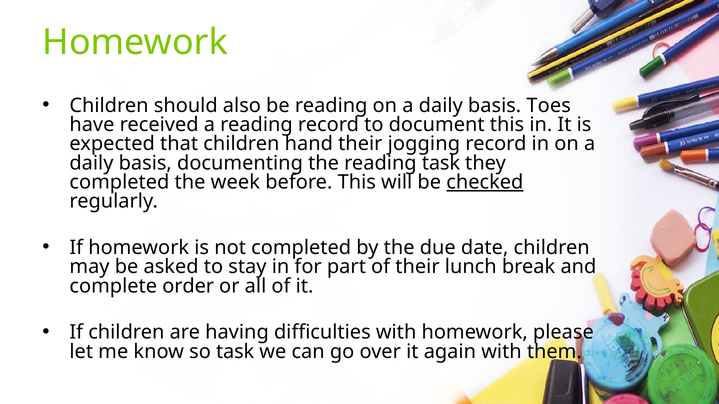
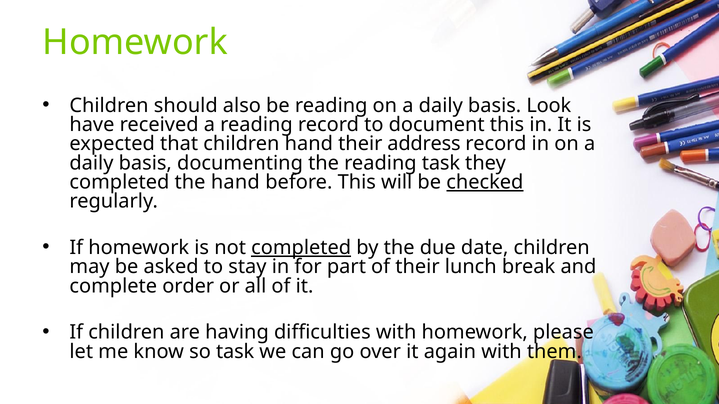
Toes: Toes -> Look
jogging: jogging -> address
the week: week -> hand
completed at (301, 248) underline: none -> present
